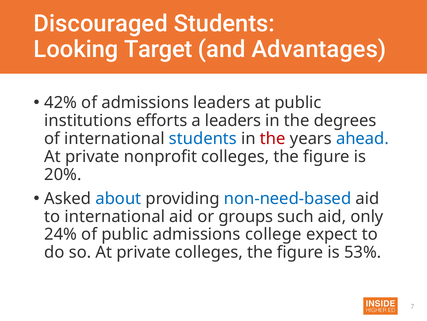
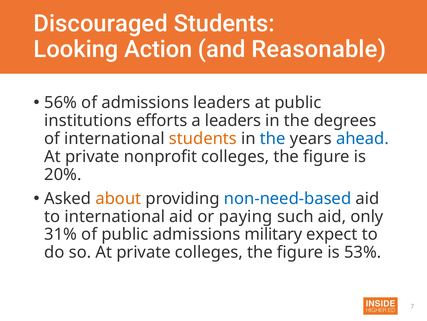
Target: Target -> Action
Advantages: Advantages -> Reasonable
42%: 42% -> 56%
students at (203, 138) colour: blue -> orange
the at (273, 138) colour: red -> blue
about colour: blue -> orange
groups: groups -> paying
24%: 24% -> 31%
college: college -> military
